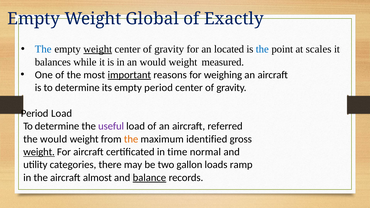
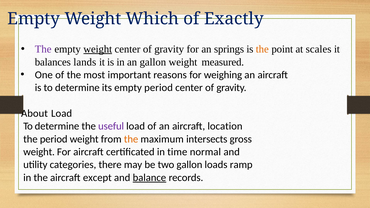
Global: Global -> Which
The at (43, 49) colour: blue -> purple
located: located -> springs
the at (262, 49) colour: blue -> orange
while: while -> lands
an would: would -> gallon
important underline: present -> none
Period at (35, 113): Period -> About
referred: referred -> location
the would: would -> period
identified: identified -> intersects
weight at (39, 152) underline: present -> none
almost: almost -> except
